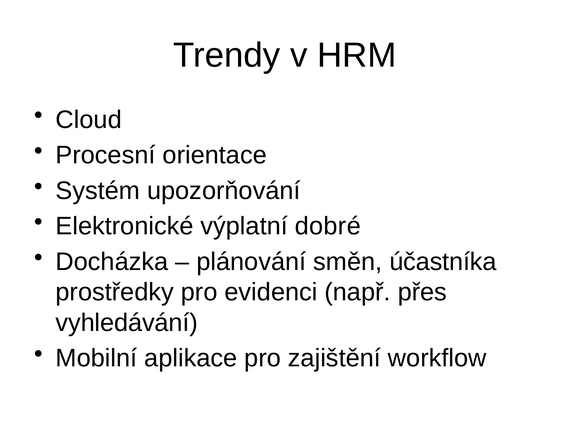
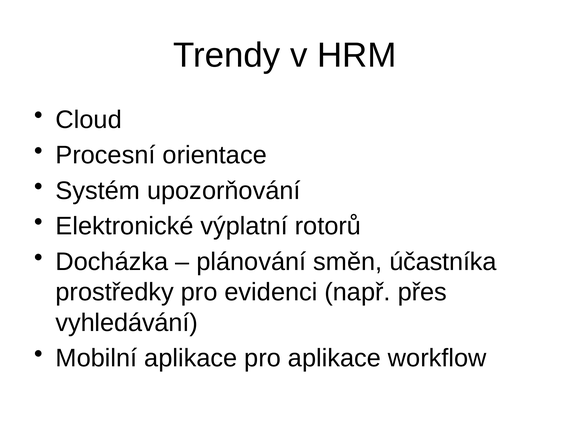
dobré: dobré -> rotorů
pro zajištění: zajištění -> aplikace
